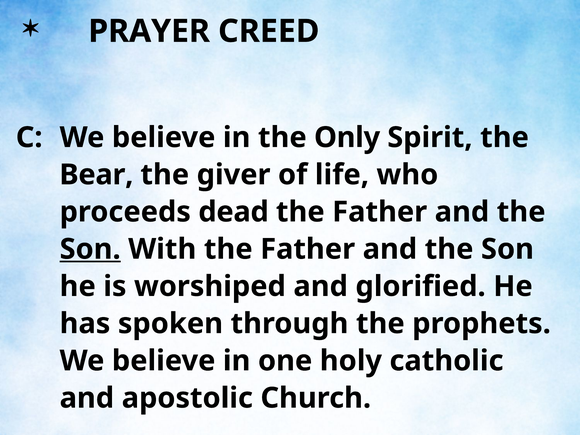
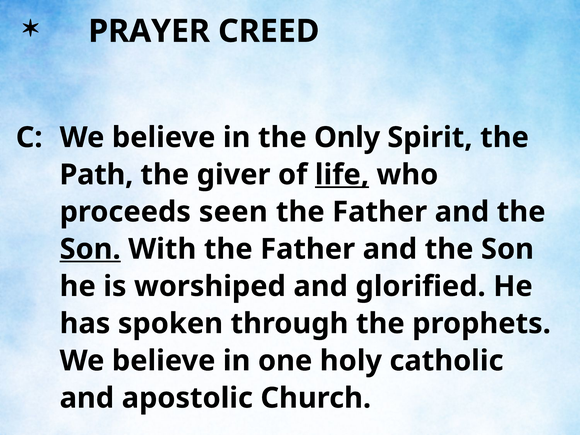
Bear: Bear -> Path
life underline: none -> present
dead: dead -> seen
